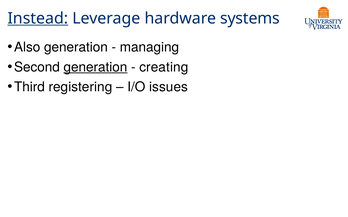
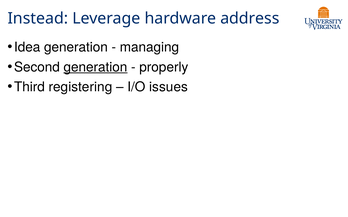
Instead underline: present -> none
systems: systems -> address
Also: Also -> Idea
creating: creating -> properly
